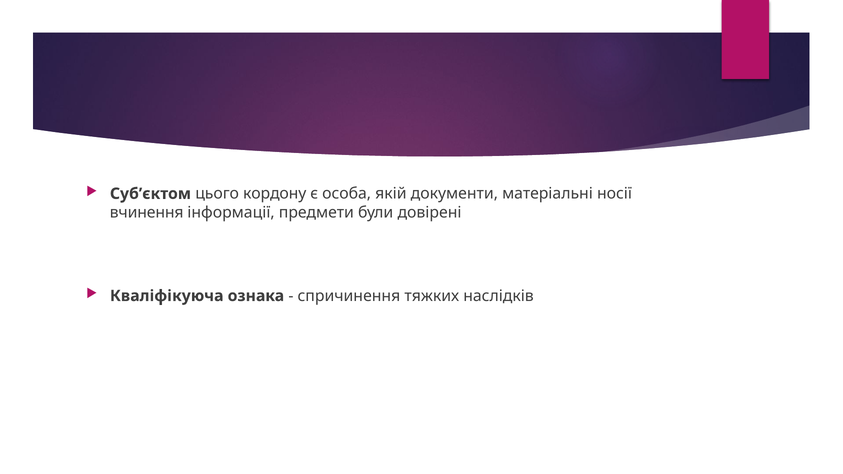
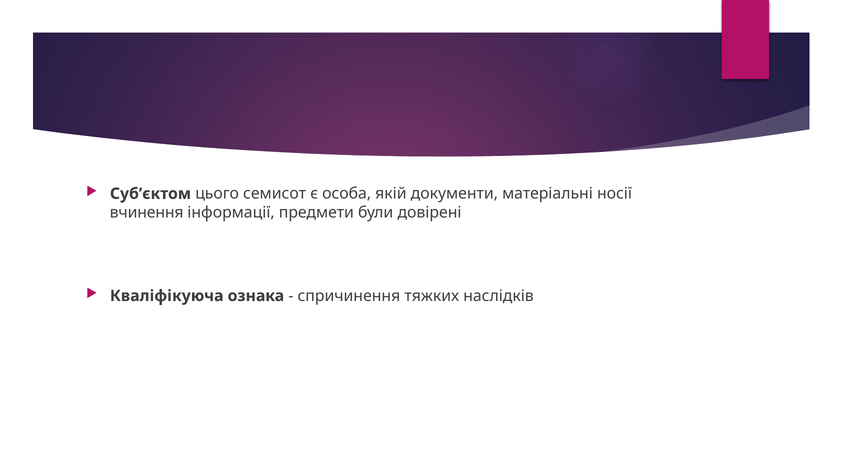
кордону: кордону -> семисот
